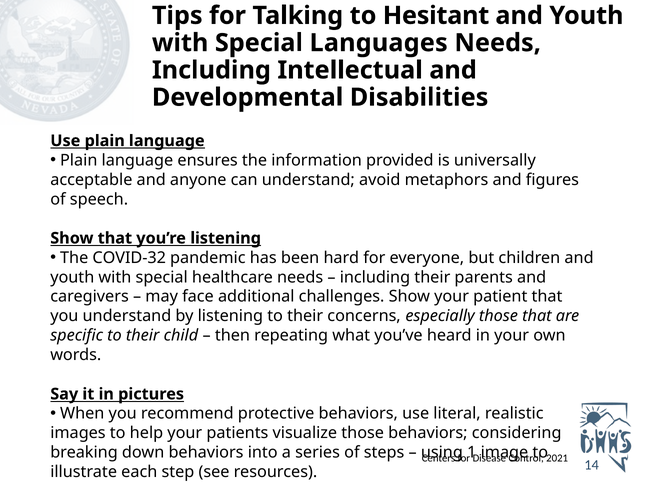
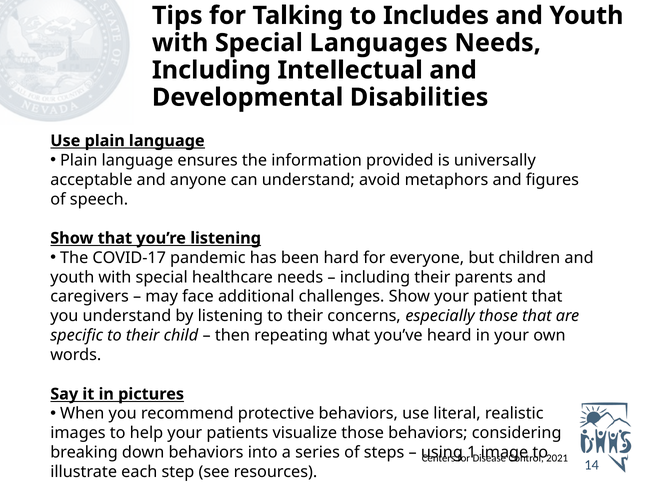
Hesitant: Hesitant -> Includes
COVID-32: COVID-32 -> COVID-17
